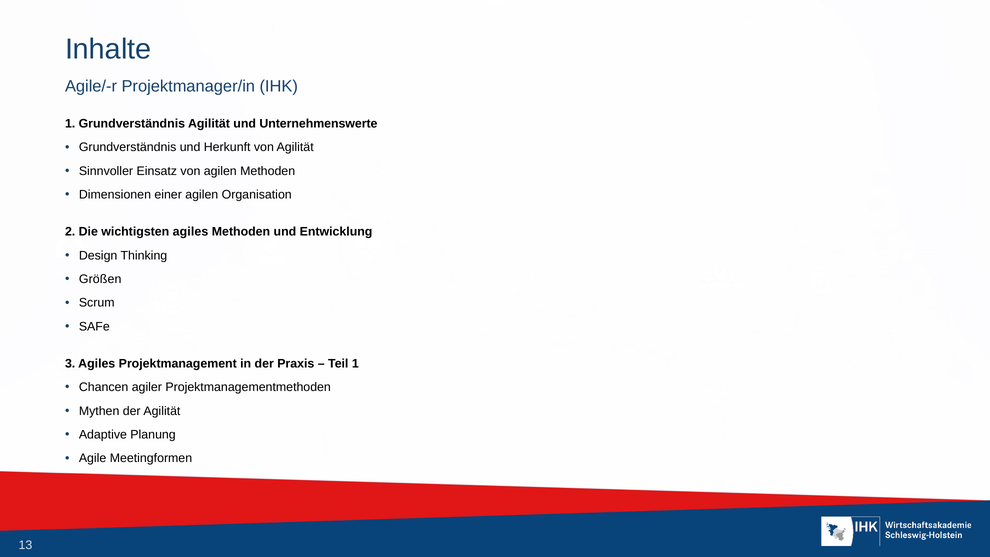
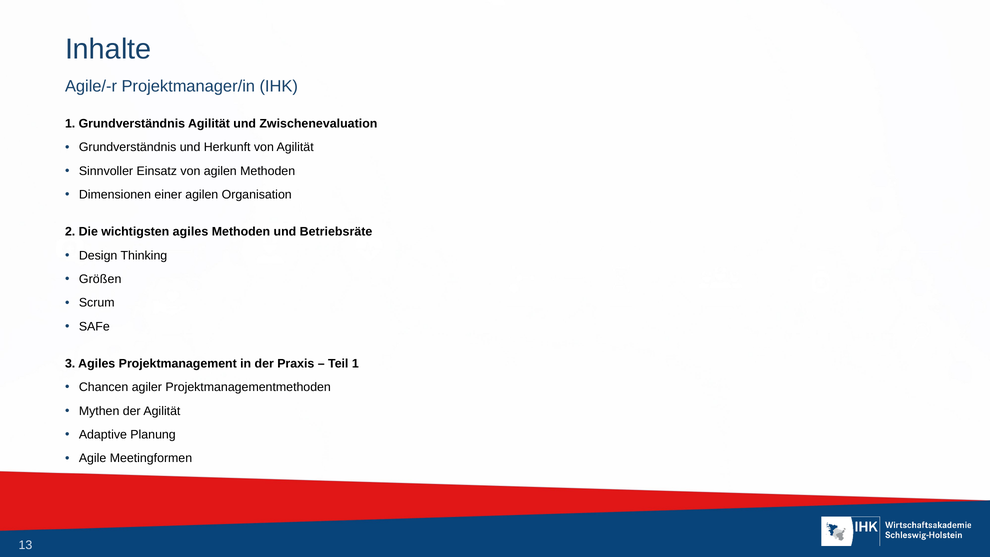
Unternehmenswerte: Unternehmenswerte -> Zwischenevaluation
Entwicklung: Entwicklung -> Betriebsräte
